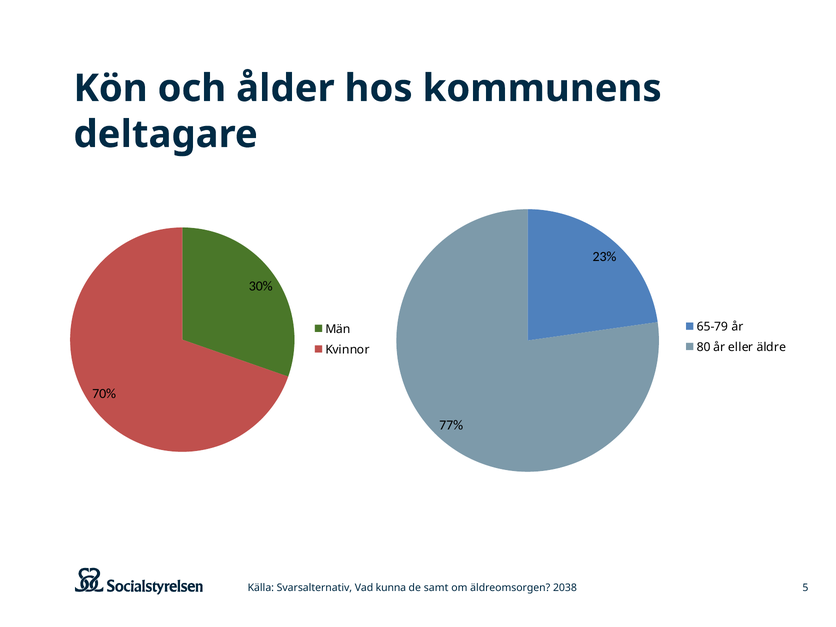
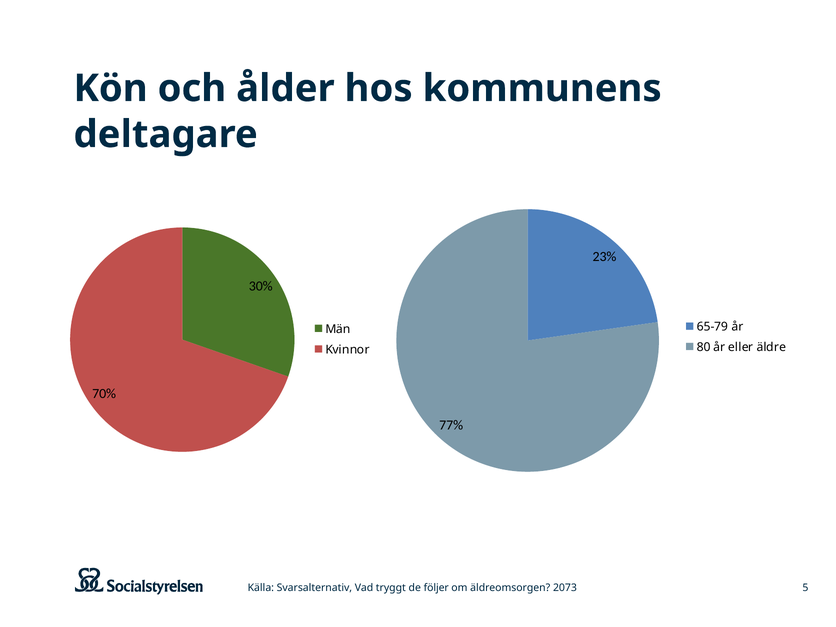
kunna: kunna -> tryggt
samt: samt -> följer
2038: 2038 -> 2073
